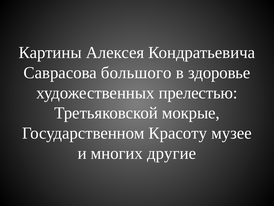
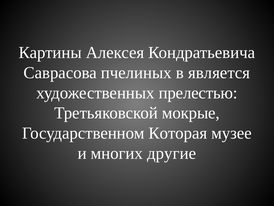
большого: большого -> пчелиных
здоровье: здоровье -> является
Красоту: Красоту -> Которая
